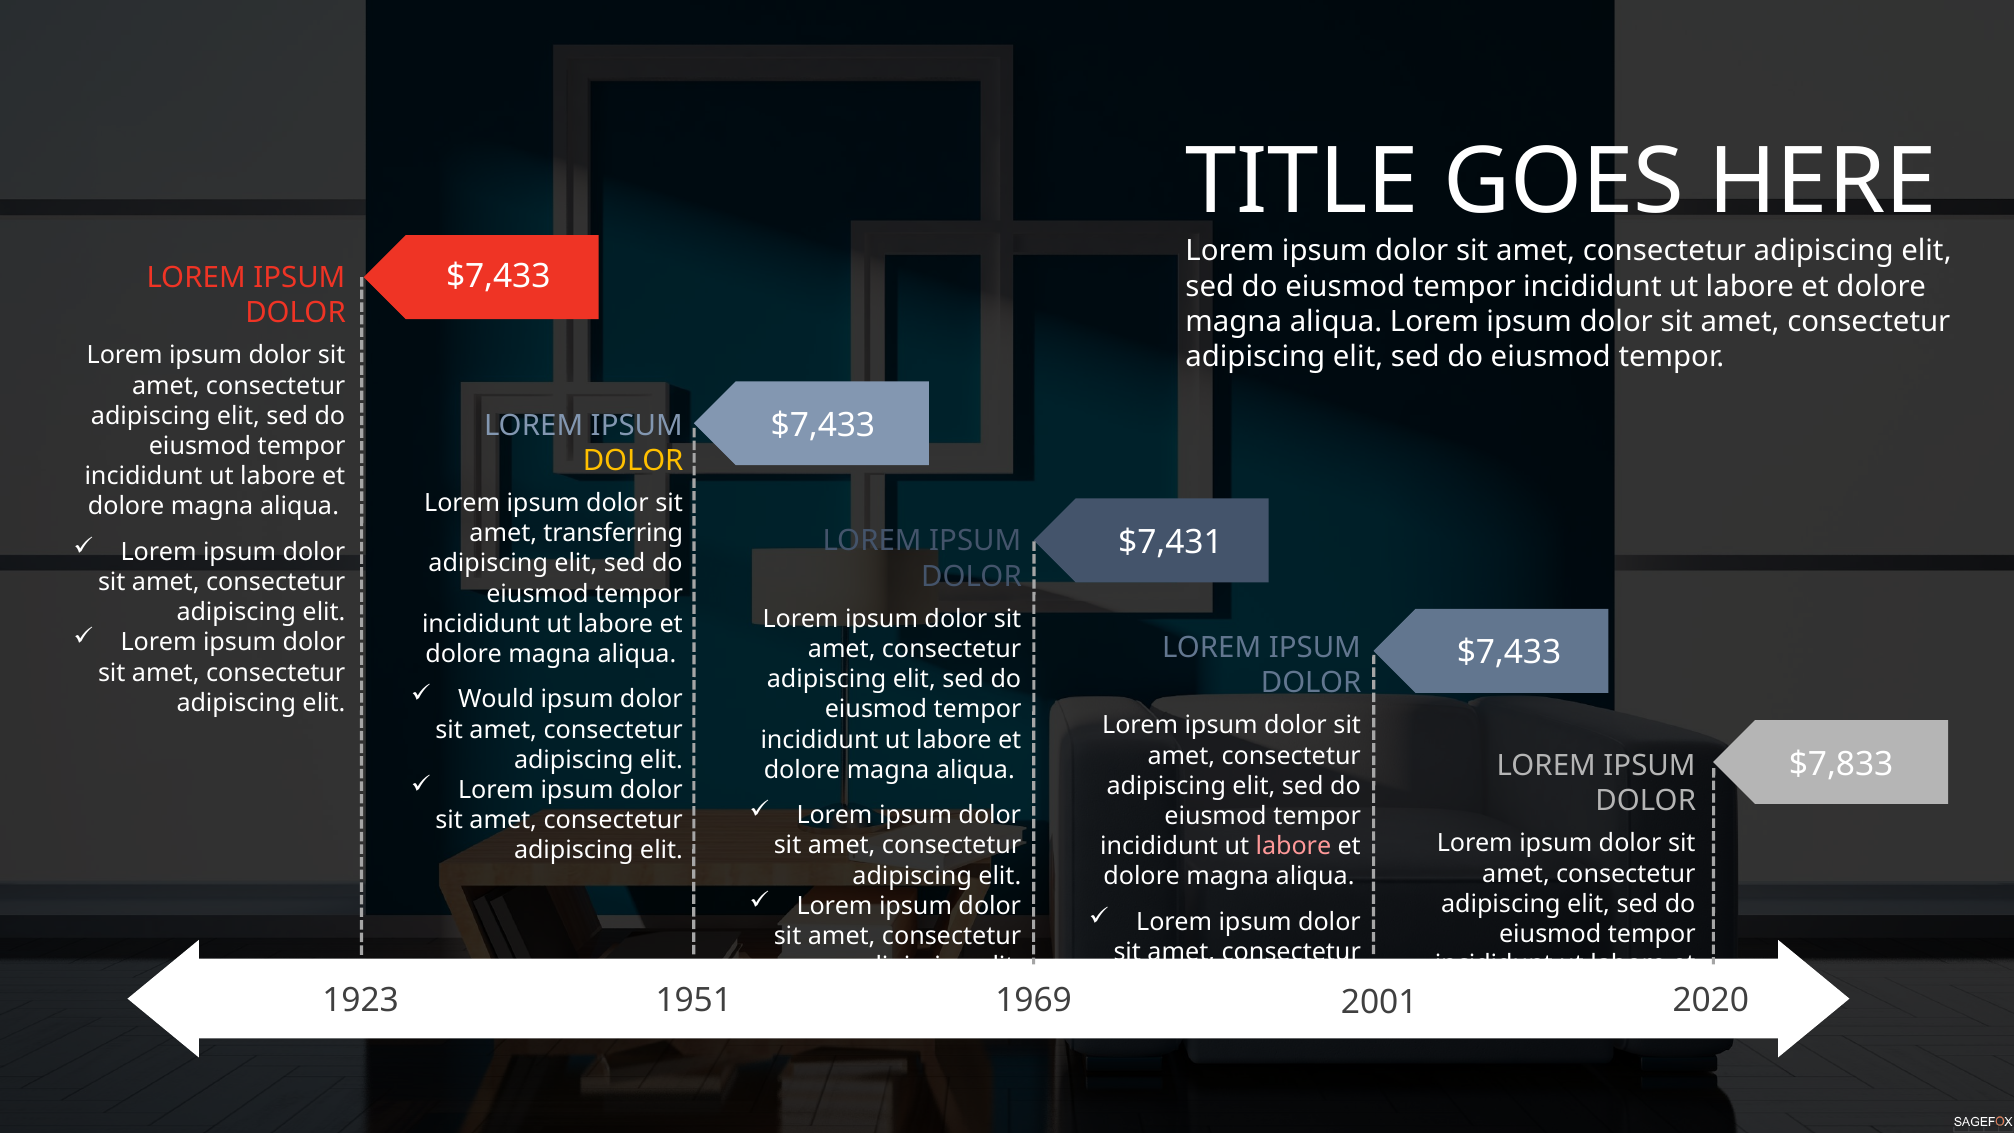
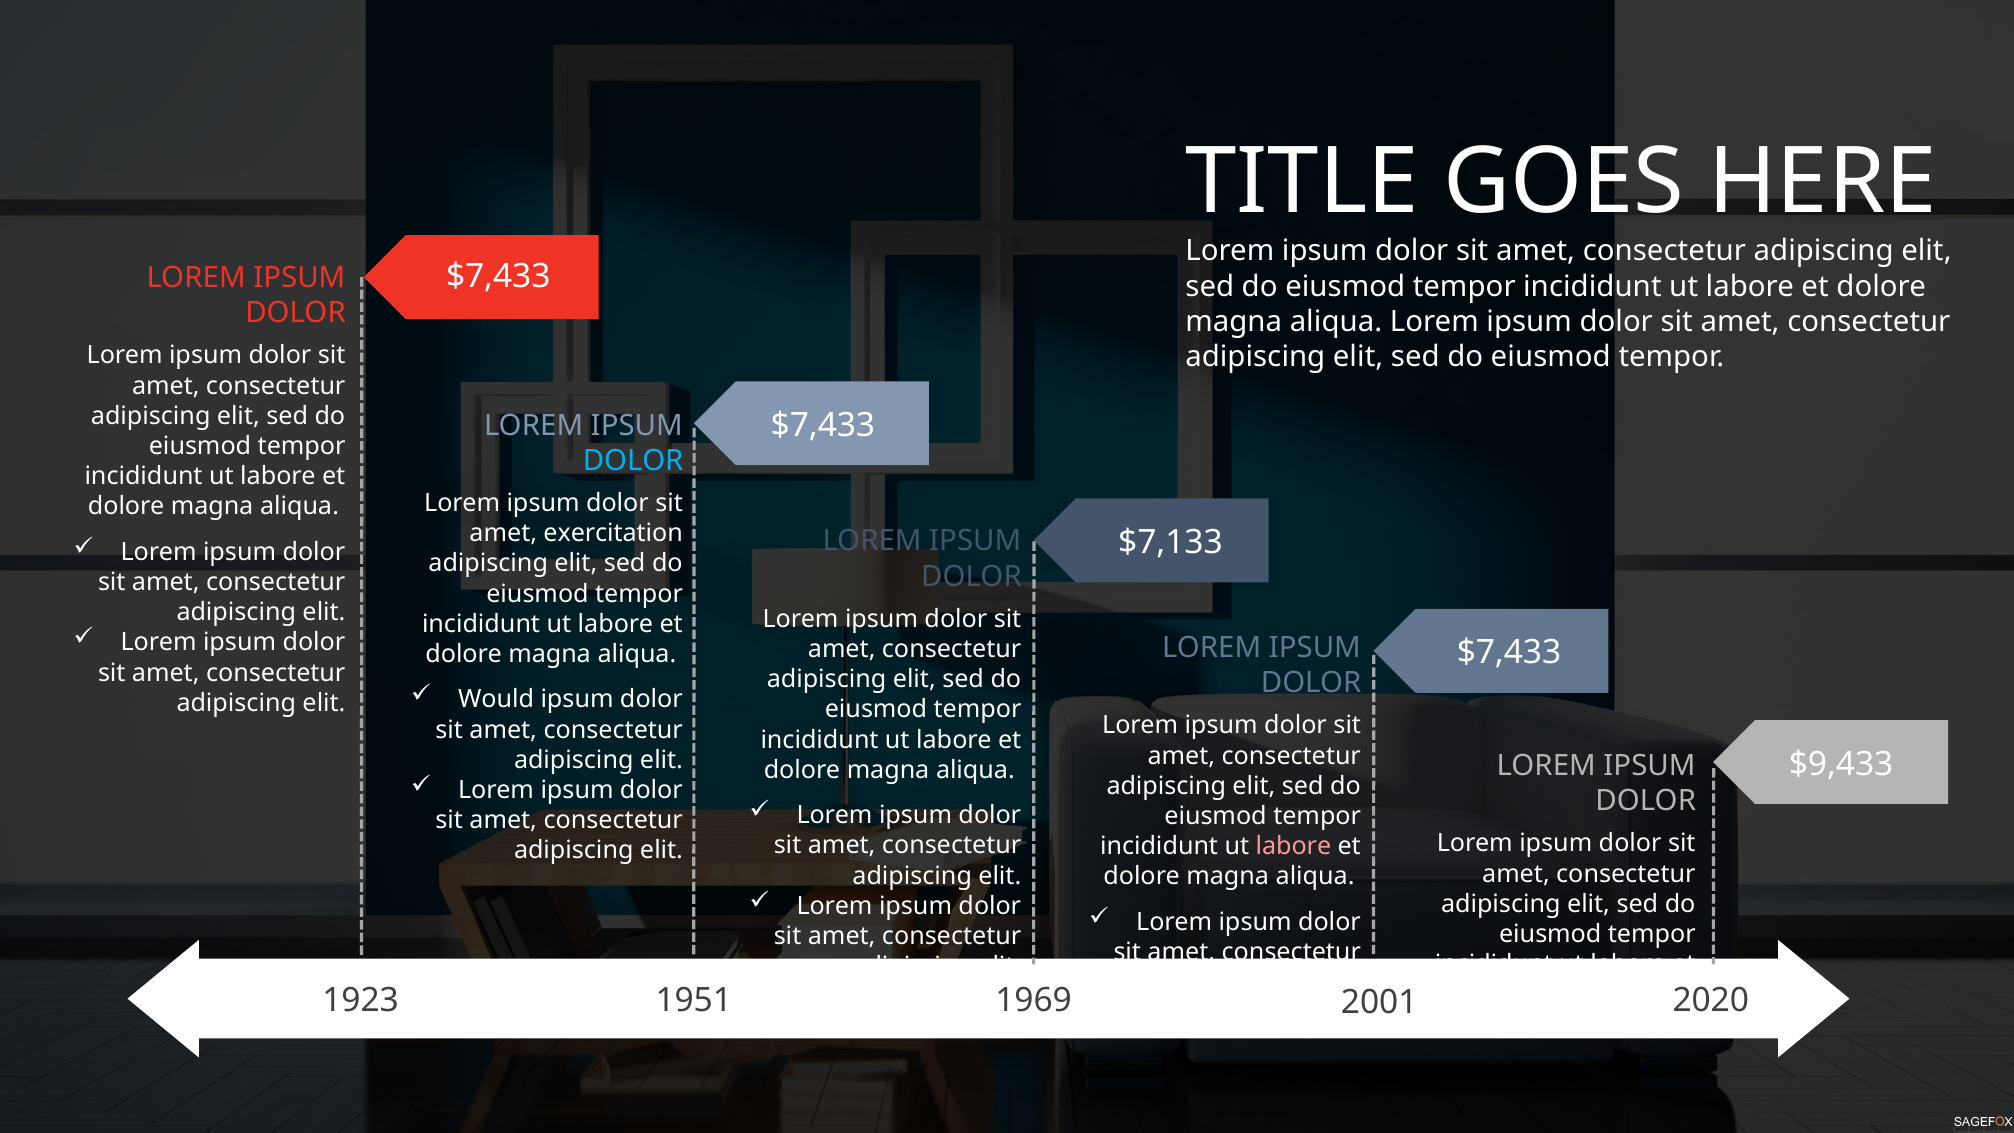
DOLOR at (633, 461) colour: yellow -> light blue
transferring: transferring -> exercitation
$7,431: $7,431 -> $7,133
$7,833: $7,833 -> $9,433
